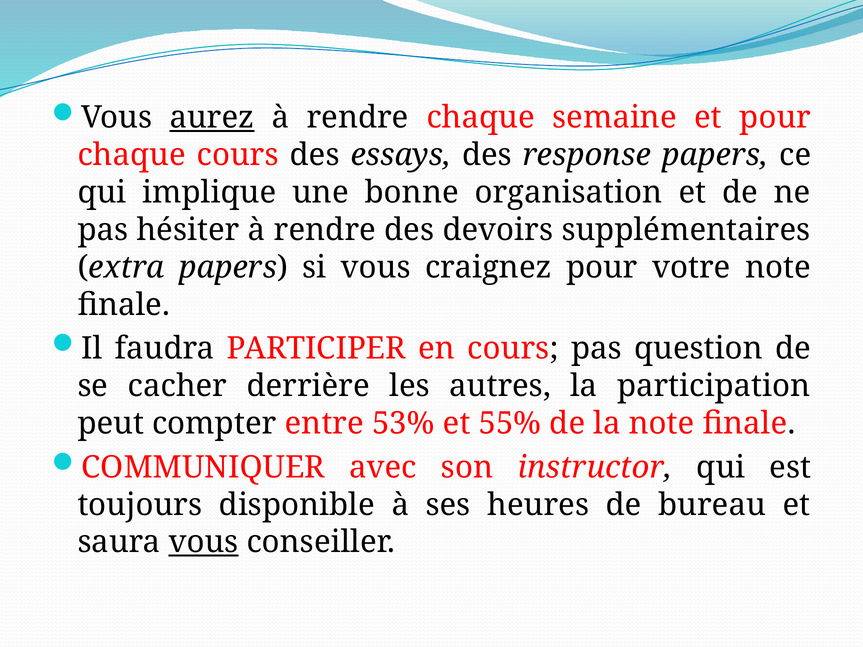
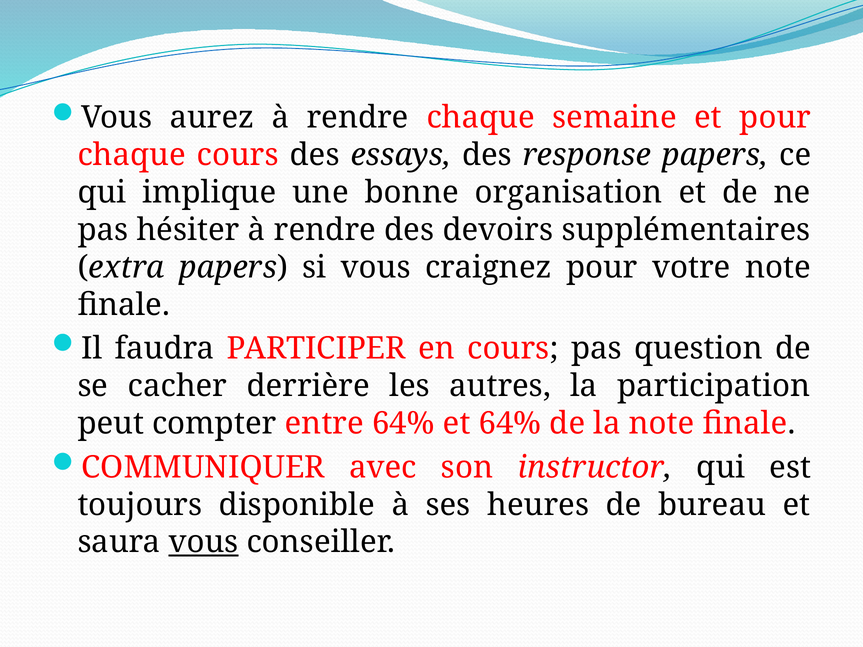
aurez underline: present -> none
entre 53%: 53% -> 64%
et 55%: 55% -> 64%
